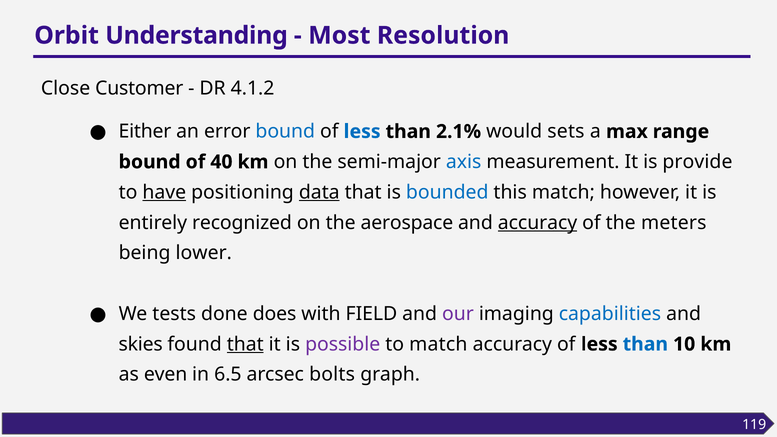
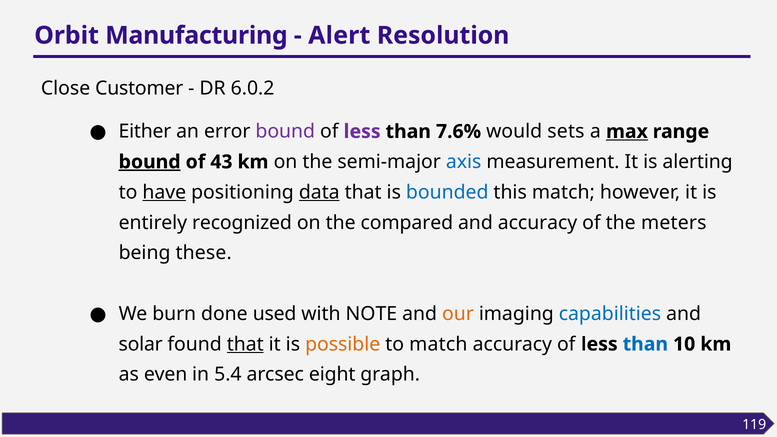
Understanding: Understanding -> Manufacturing
Most: Most -> Alert
4.1.2: 4.1.2 -> 6.0.2
bound at (285, 132) colour: blue -> purple
less at (362, 132) colour: blue -> purple
2.1%: 2.1% -> 7.6%
max underline: none -> present
bound at (150, 162) underline: none -> present
40: 40 -> 43
provide: provide -> alerting
aerospace: aerospace -> compared
accuracy at (538, 223) underline: present -> none
lower: lower -> these
tests: tests -> burn
does: does -> used
FIELD: FIELD -> NOTE
our colour: purple -> orange
skies: skies -> solar
possible colour: purple -> orange
6.5: 6.5 -> 5.4
bolts: bolts -> eight
